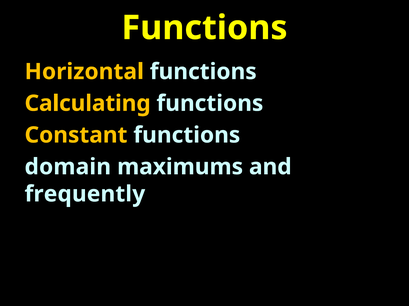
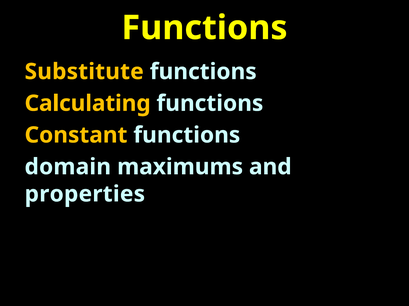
Horizontal: Horizontal -> Substitute
frequently: frequently -> properties
